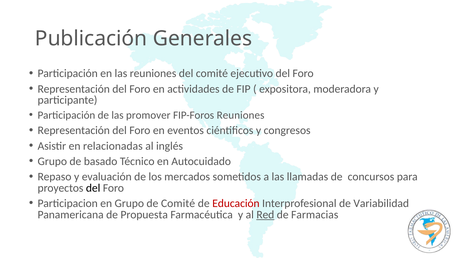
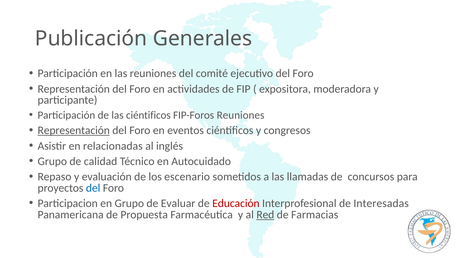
las promover: promover -> ciéntificos
Representación at (74, 131) underline: none -> present
basado: basado -> calidad
mercados: mercados -> escenario
del at (93, 188) colour: black -> blue
de Comité: Comité -> Evaluar
Variabilidad: Variabilidad -> Interesadas
